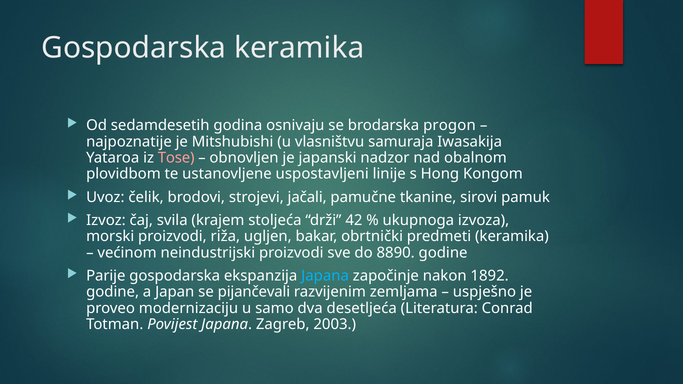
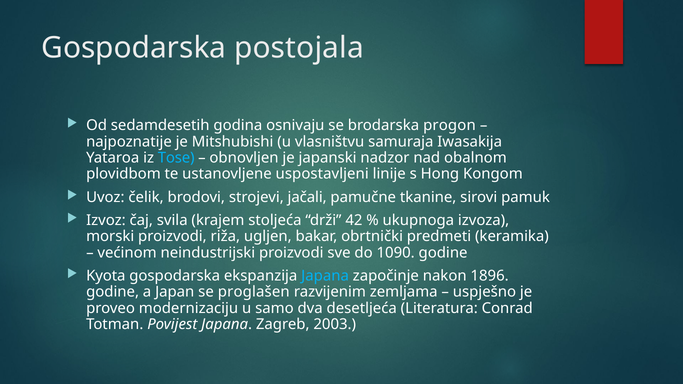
Gospodarska keramika: keramika -> postojala
Tose colour: pink -> light blue
8890: 8890 -> 1090
Parije: Parije -> Kyota
1892: 1892 -> 1896
pijančevali: pijančevali -> proglašen
